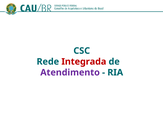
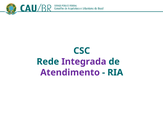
Integrada colour: red -> purple
